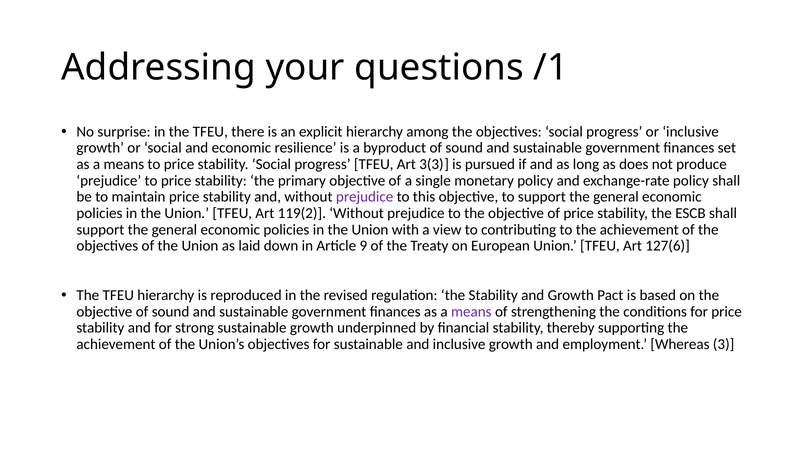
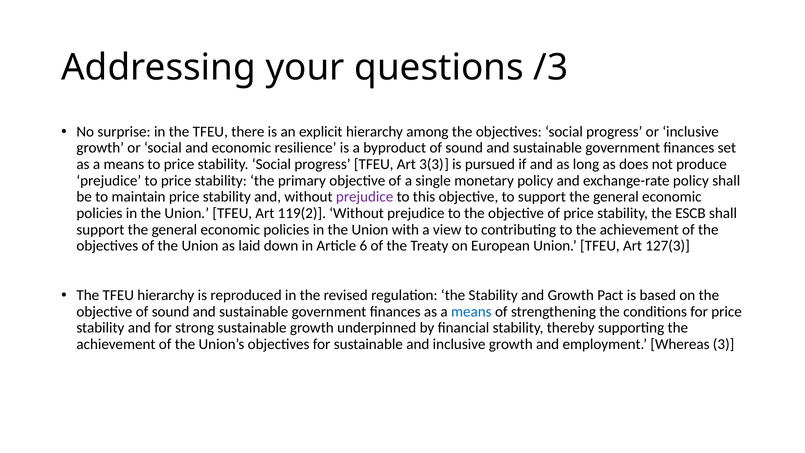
/1: /1 -> /3
9: 9 -> 6
127(6: 127(6 -> 127(3
means at (471, 311) colour: purple -> blue
